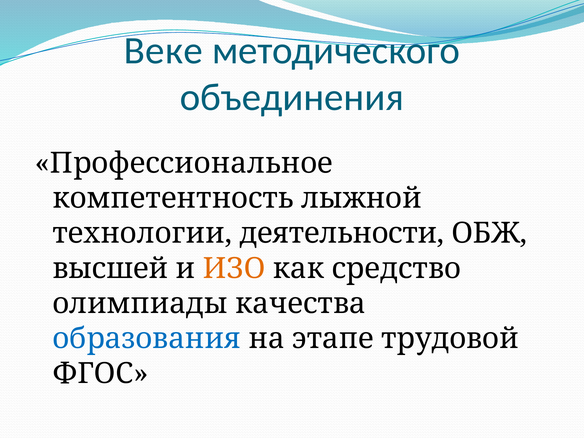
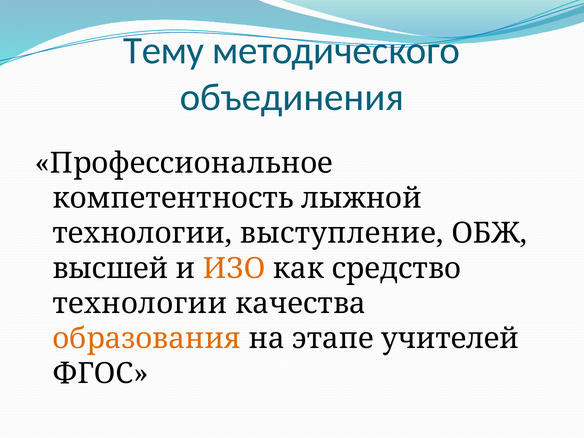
Веке: Веке -> Тему
деятельности: деятельности -> выступление
олимпиады at (140, 303): олимпиады -> технологии
образования colour: blue -> orange
трудовой: трудовой -> учителей
